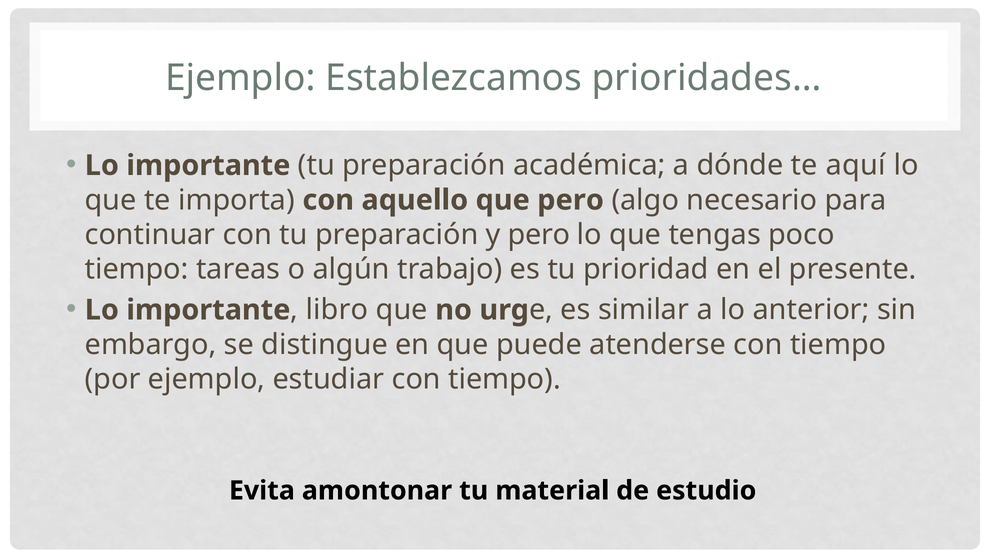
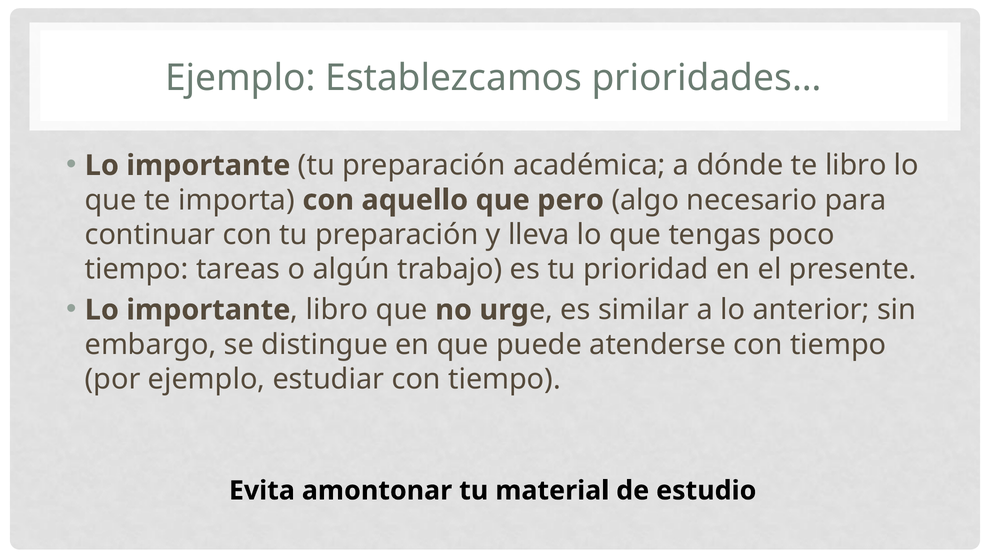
te aquí: aquí -> libro
y pero: pero -> lleva
